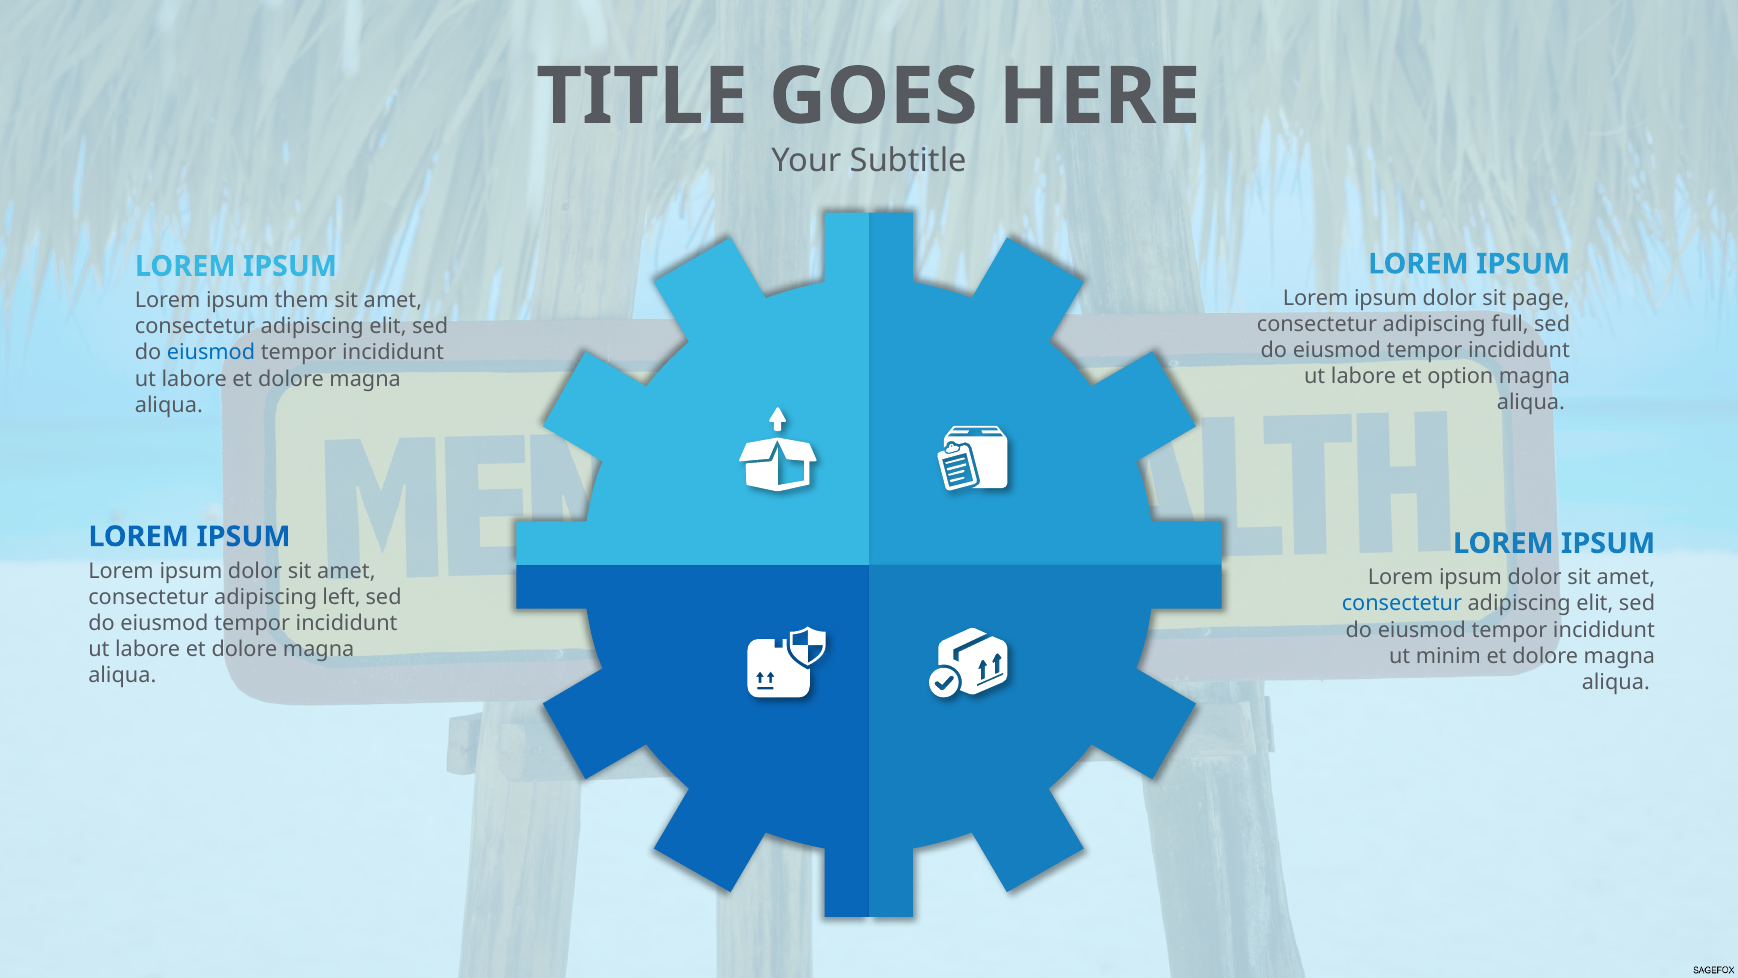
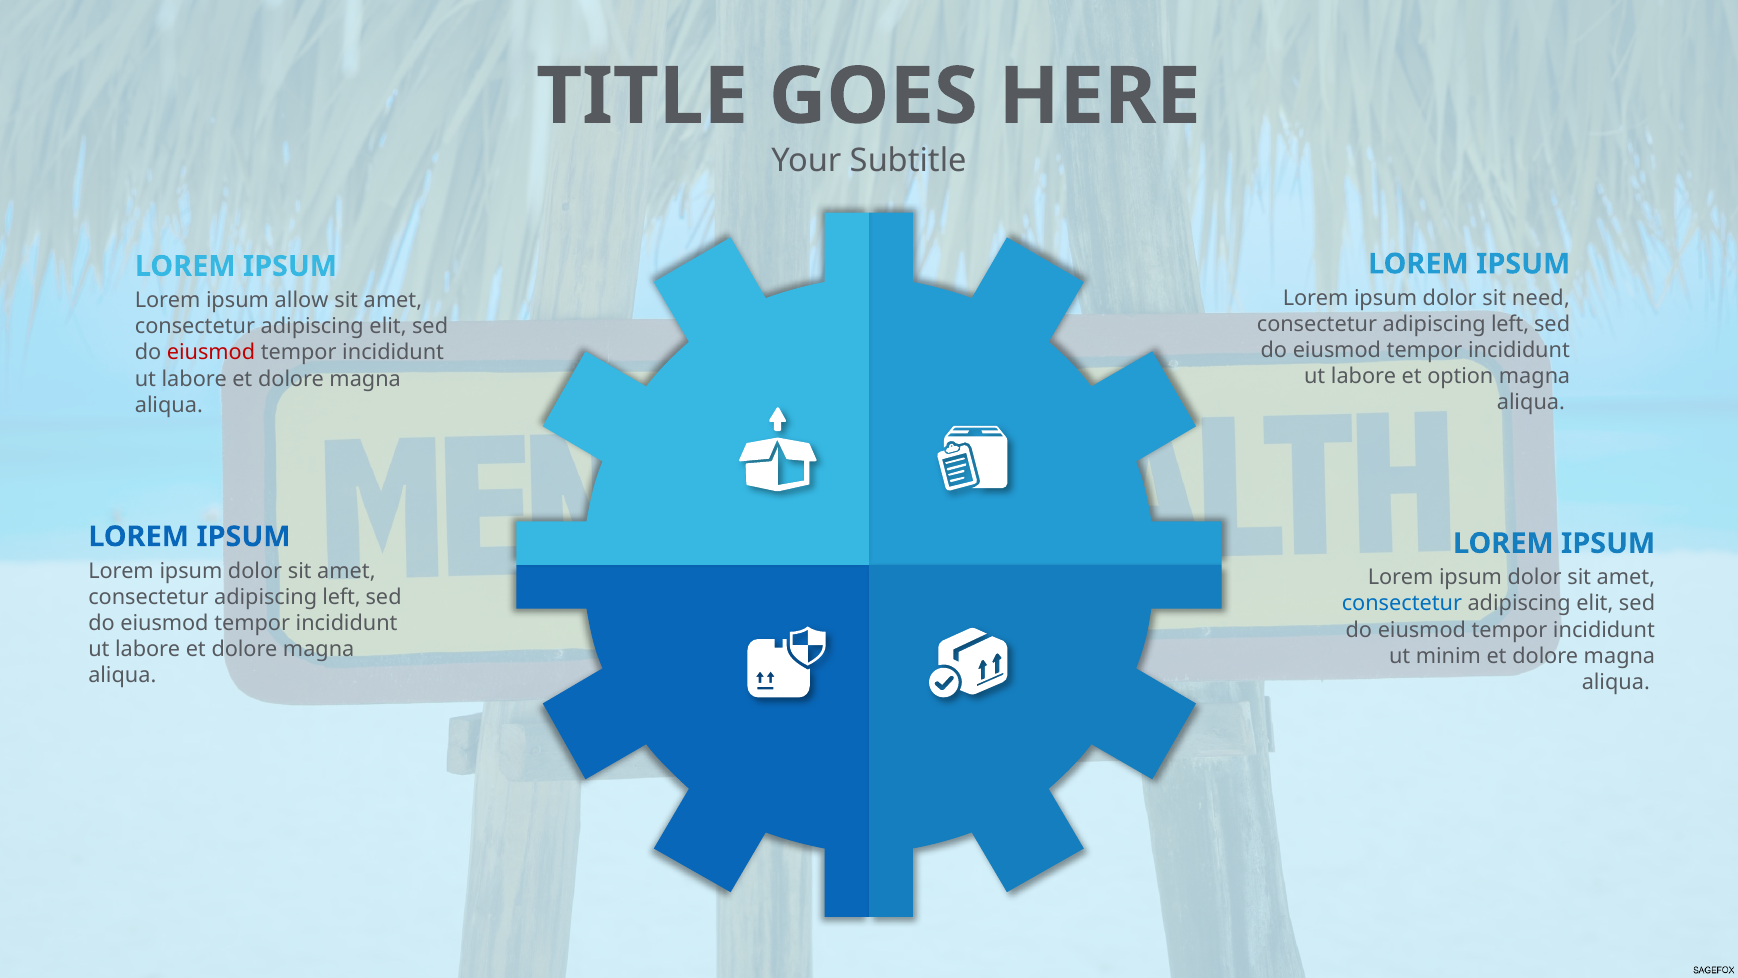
page: page -> need
them: them -> allow
full at (1510, 324): full -> left
eiusmod at (211, 353) colour: blue -> red
